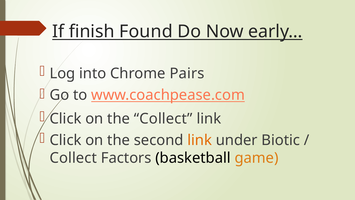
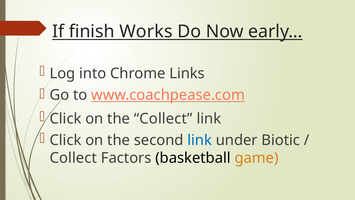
Found: Found -> Works
Pairs: Pairs -> Links
link at (200, 140) colour: orange -> blue
